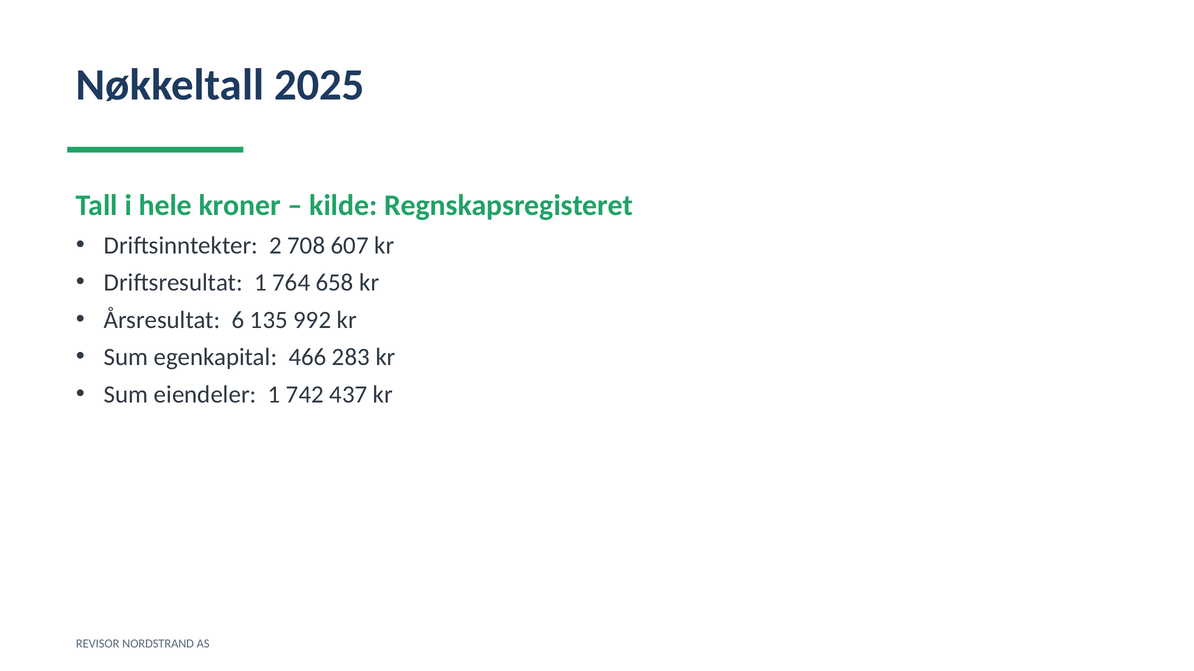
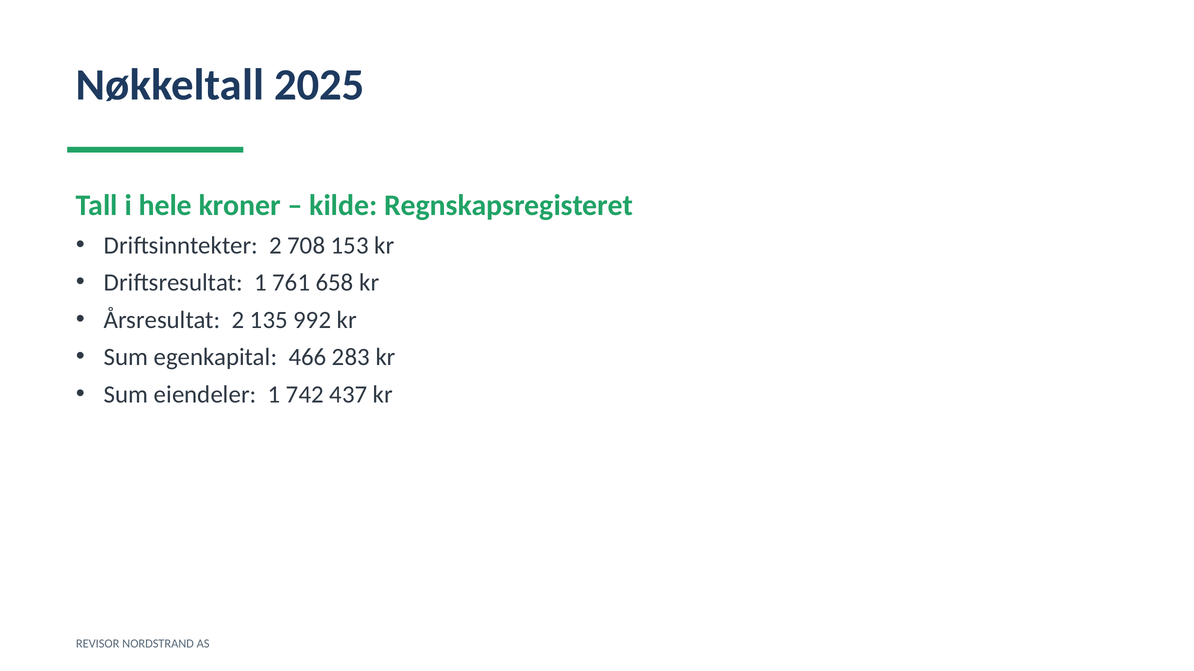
607: 607 -> 153
764: 764 -> 761
Årsresultat 6: 6 -> 2
